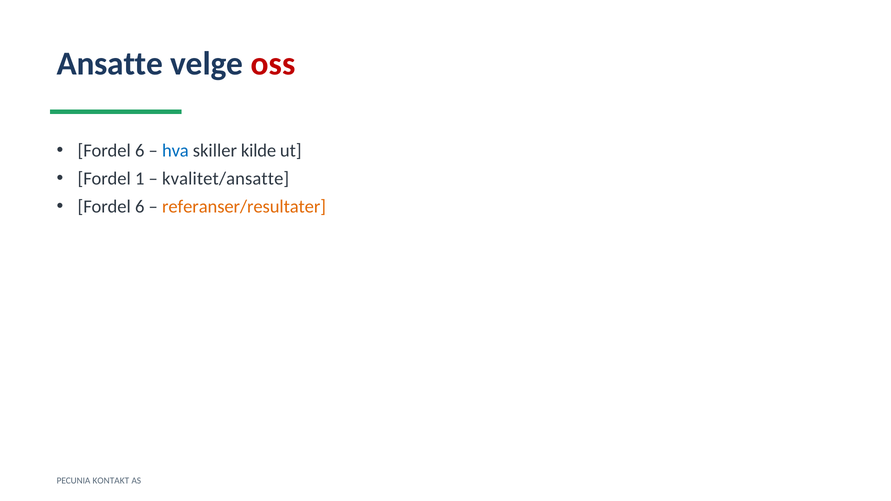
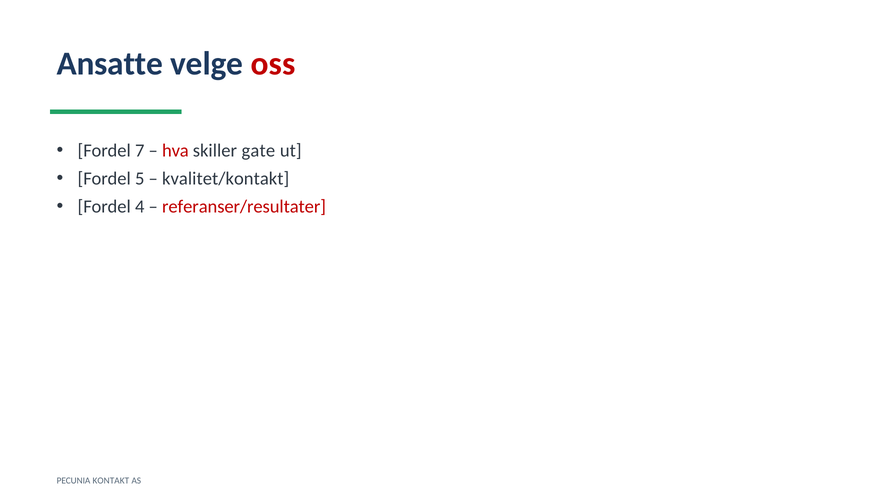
6 at (140, 151): 6 -> 7
hva colour: blue -> red
kilde: kilde -> gate
1: 1 -> 5
kvalitet/ansatte: kvalitet/ansatte -> kvalitet/kontakt
6 at (140, 207): 6 -> 4
referanser/resultater colour: orange -> red
